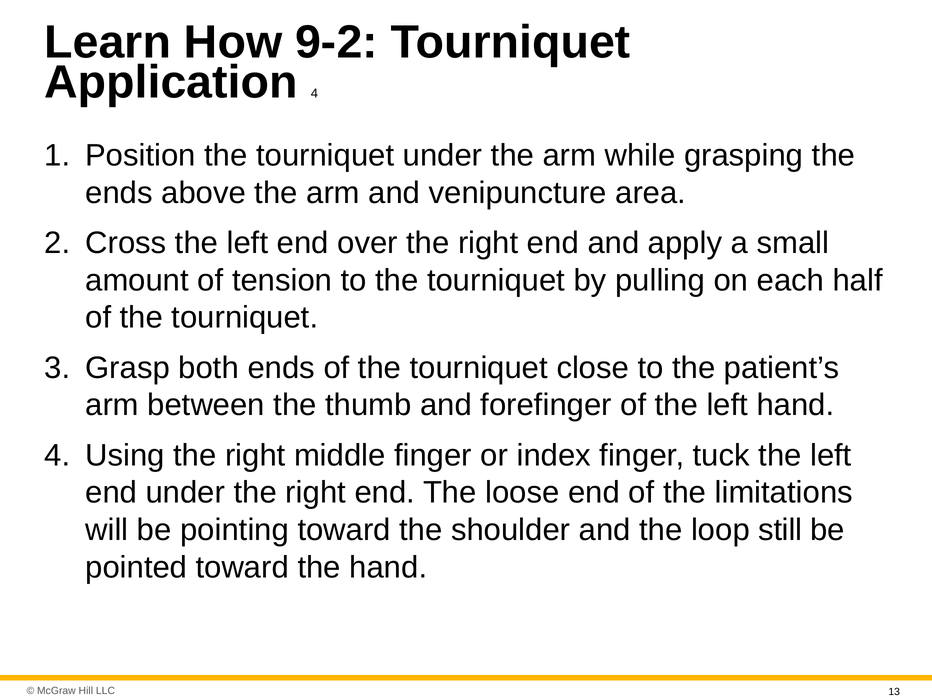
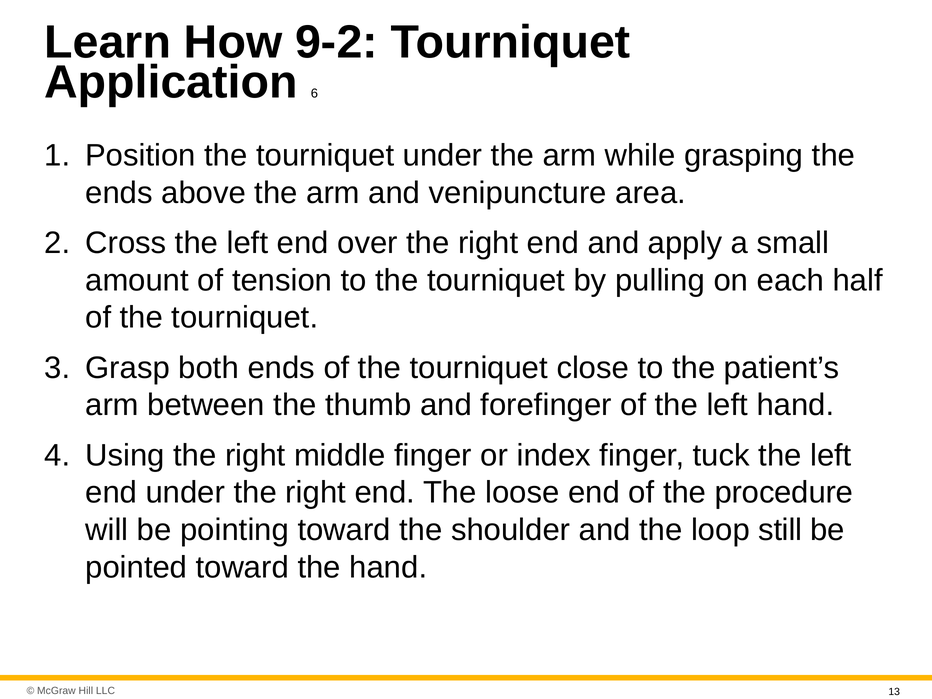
Application 4: 4 -> 6
limitations: limitations -> procedure
